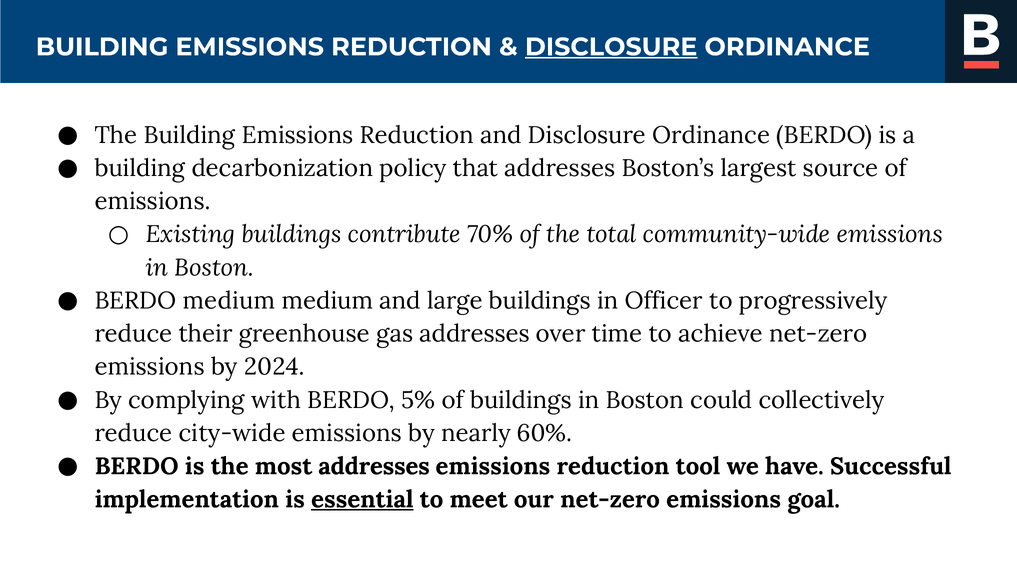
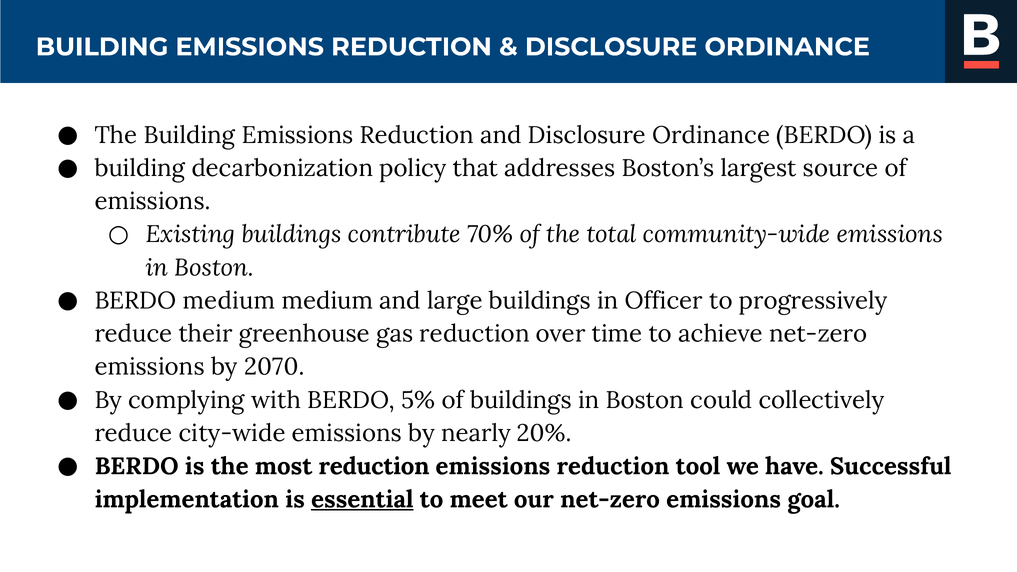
DISCLOSURE at (611, 47) underline: present -> none
gas addresses: addresses -> reduction
2024: 2024 -> 2070
60%: 60% -> 20%
most addresses: addresses -> reduction
